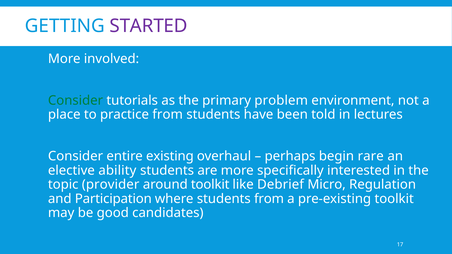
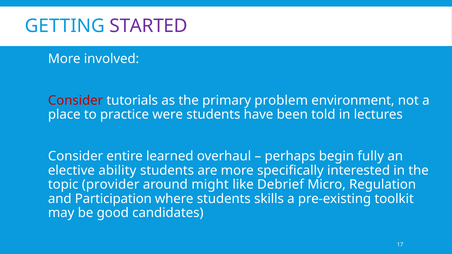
Consider at (76, 100) colour: green -> red
practice from: from -> were
existing: existing -> learned
rare: rare -> fully
around toolkit: toolkit -> might
students from: from -> skills
